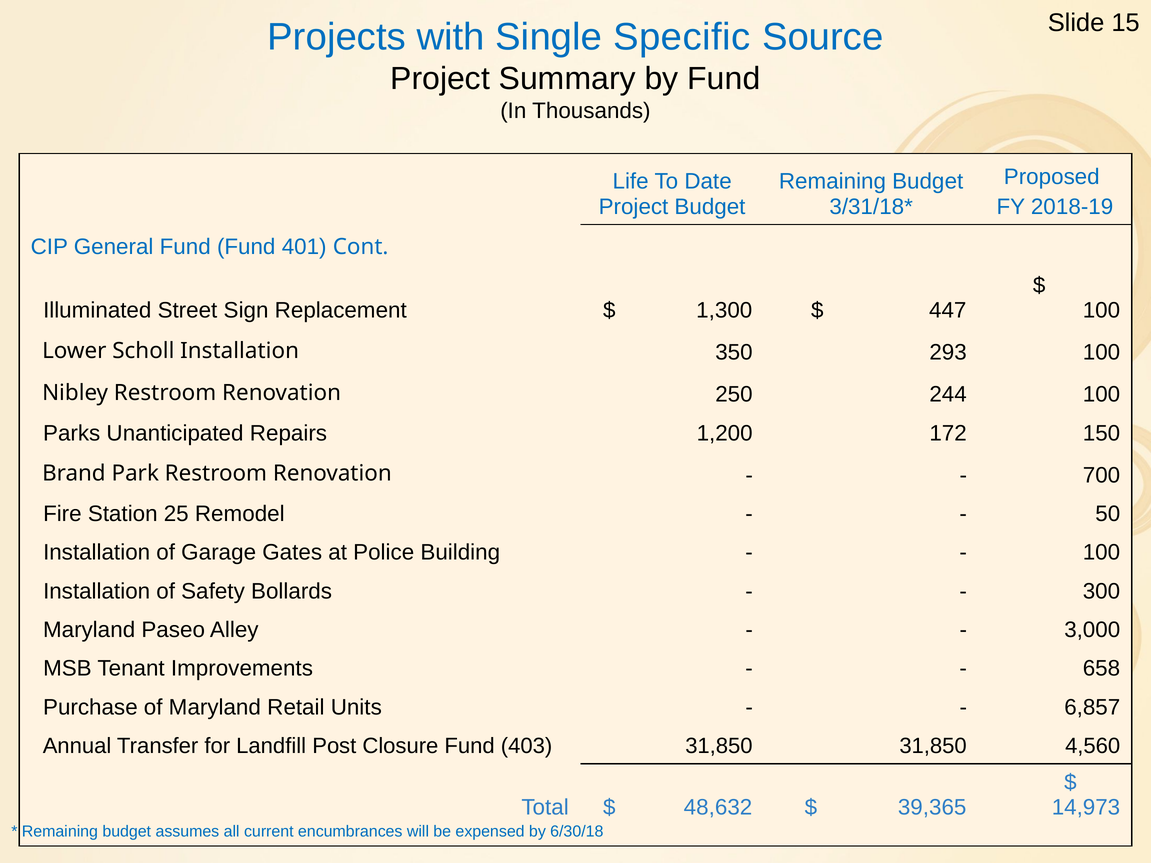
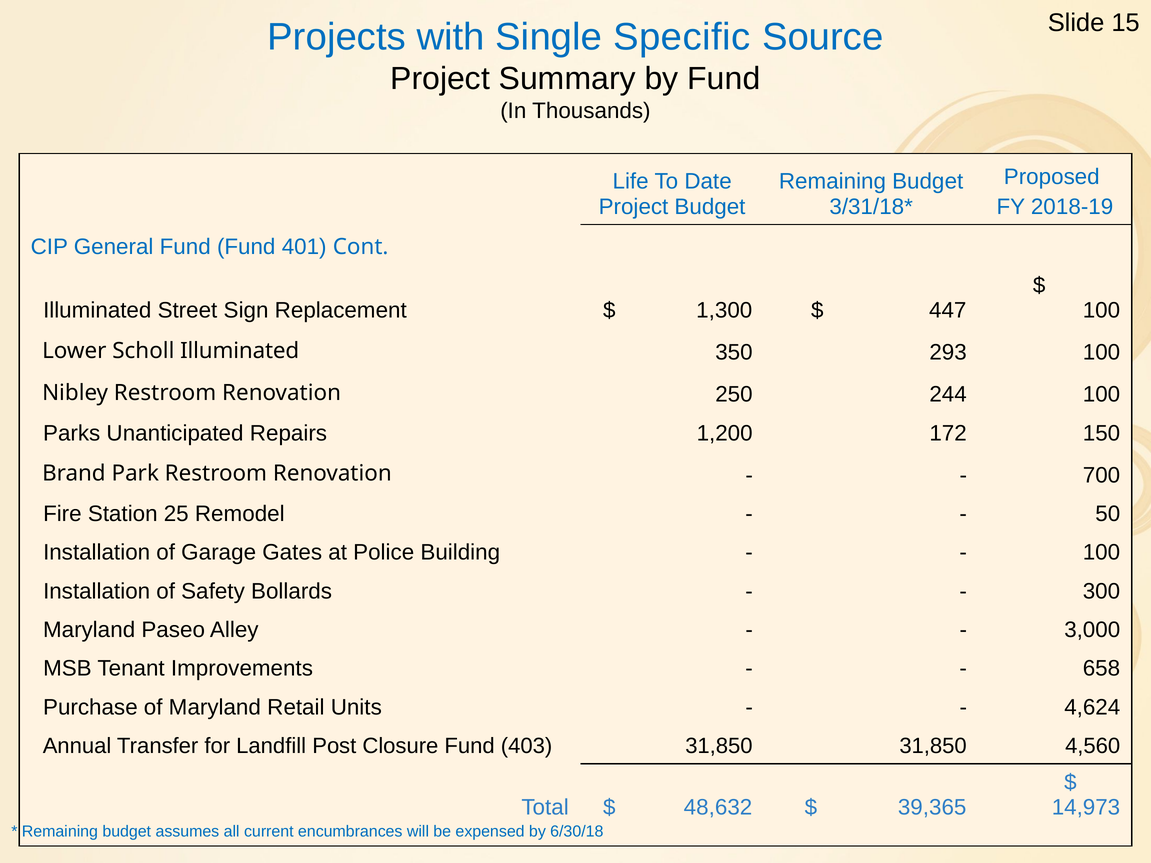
Scholl Installation: Installation -> Illuminated
6,857: 6,857 -> 4,624
